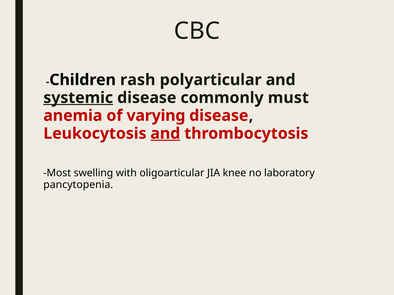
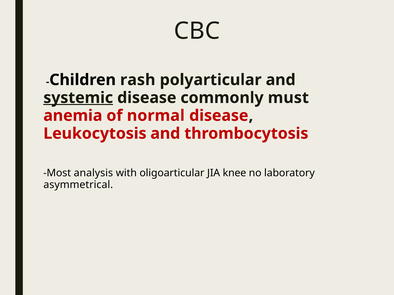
varying: varying -> normal
and at (165, 134) underline: present -> none
swelling: swelling -> analysis
pancytopenia: pancytopenia -> asymmetrical
